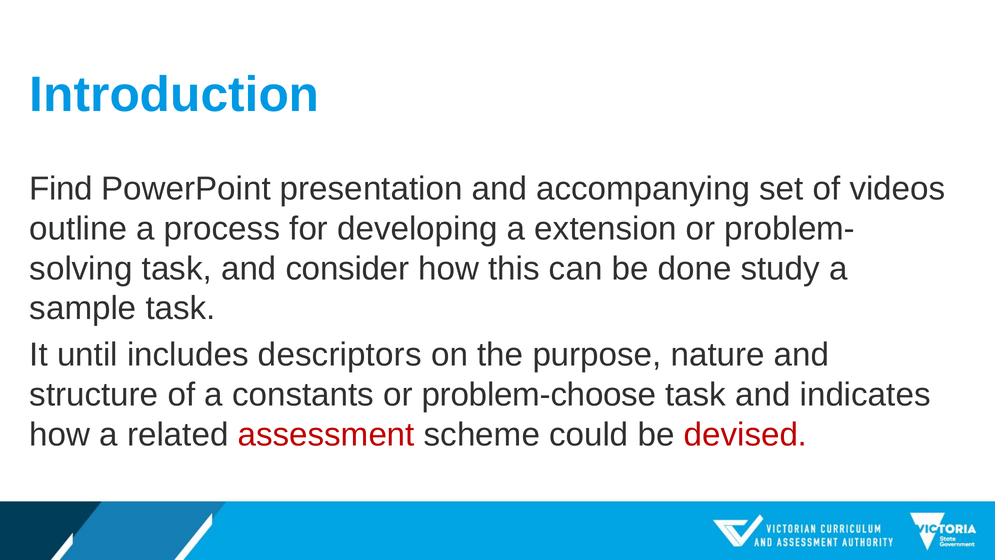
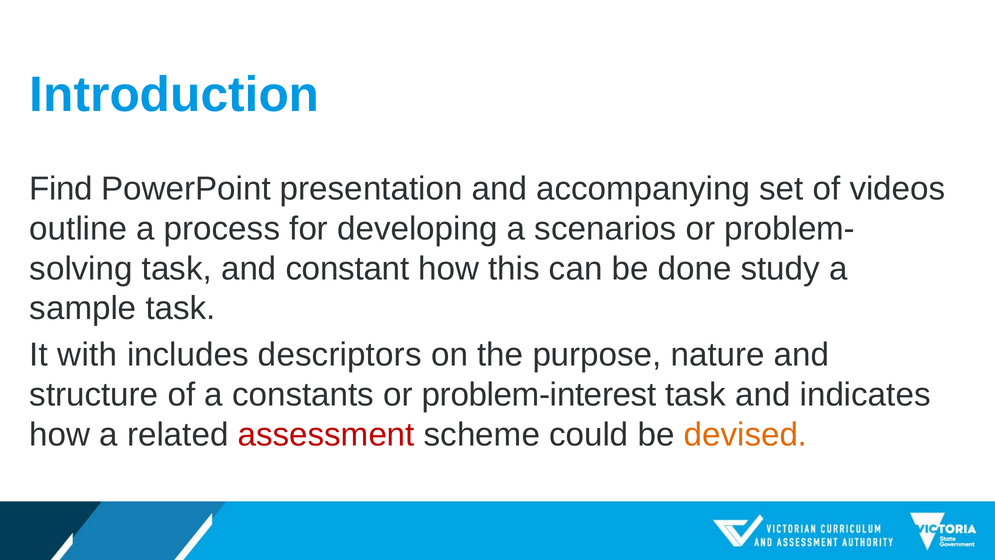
extension: extension -> scenarios
consider: consider -> constant
until: until -> with
problem-choose: problem-choose -> problem-interest
devised colour: red -> orange
